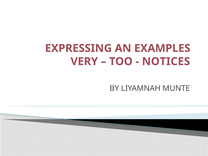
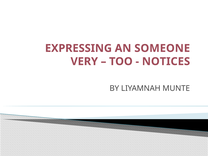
EXAMPLES: EXAMPLES -> SOMEONE
